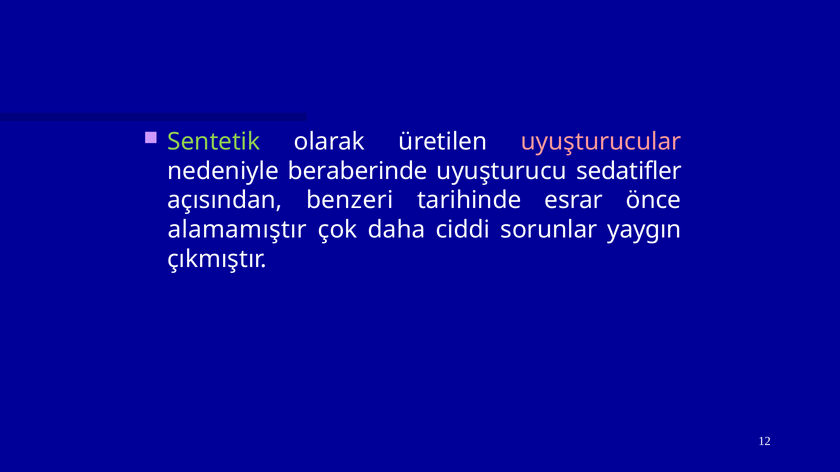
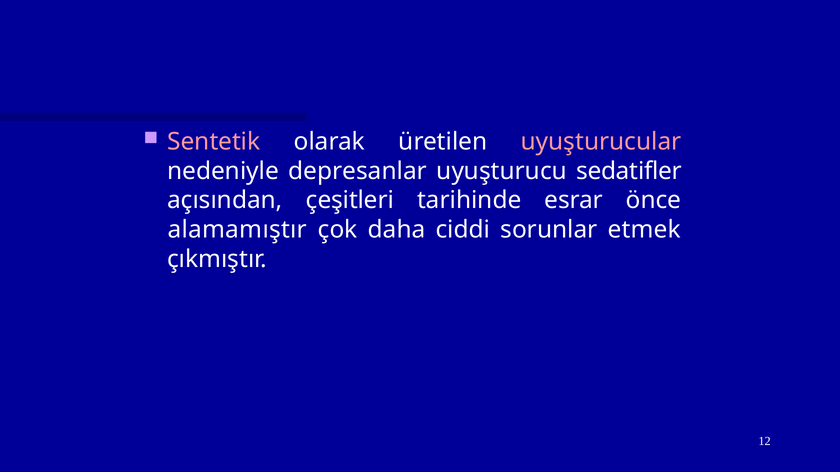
Sentetik colour: light green -> pink
beraberinde: beraberinde -> depresanlar
benzeri: benzeri -> çeşitleri
yaygın: yaygın -> etmek
